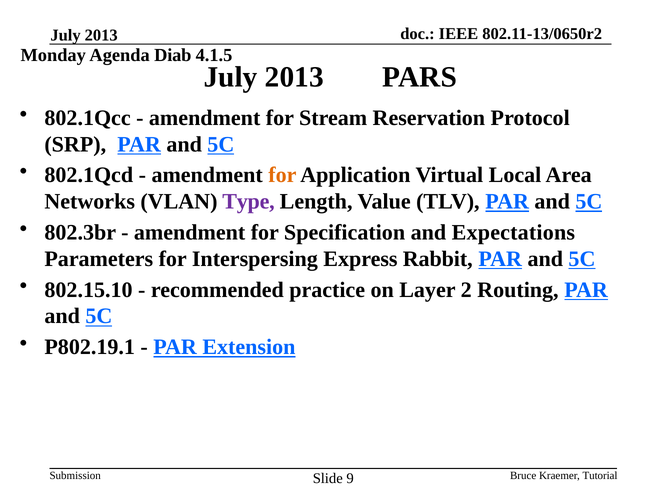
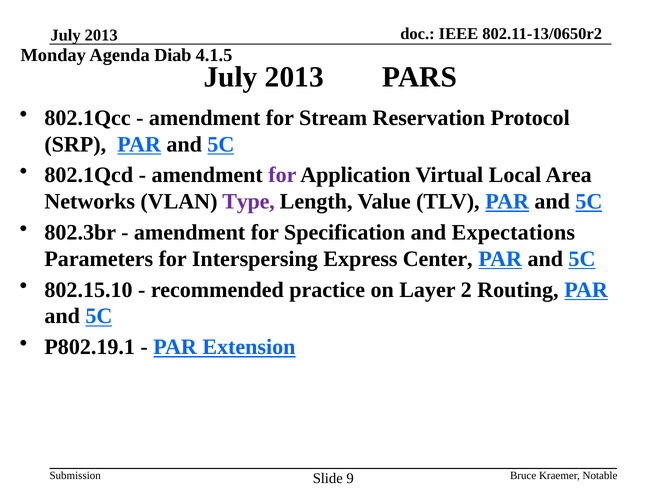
for at (282, 175) colour: orange -> purple
Rabbit: Rabbit -> Center
Tutorial: Tutorial -> Notable
